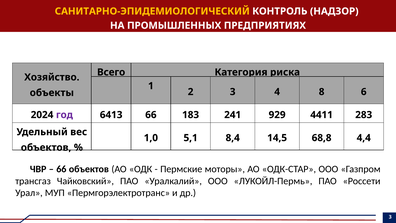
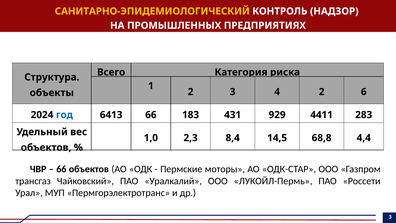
Хозяйство: Хозяйство -> Структура
4 8: 8 -> 2
год colour: purple -> blue
241: 241 -> 431
5,1: 5,1 -> 2,3
